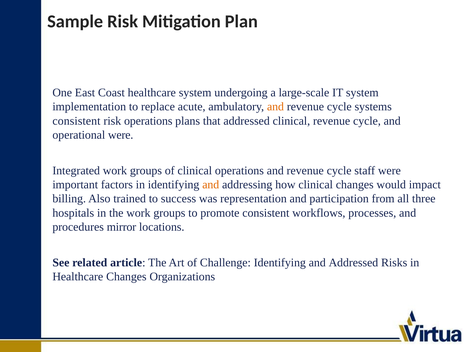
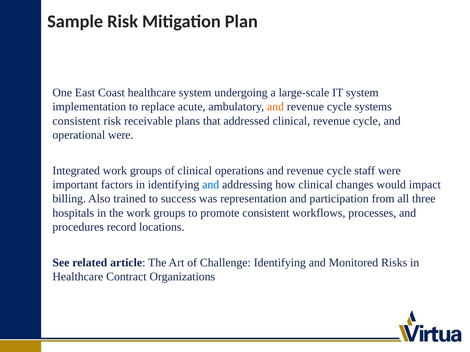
risk operations: operations -> receivable
and at (211, 185) colour: orange -> blue
mirror: mirror -> record
and Addressed: Addressed -> Monitored
Healthcare Changes: Changes -> Contract
